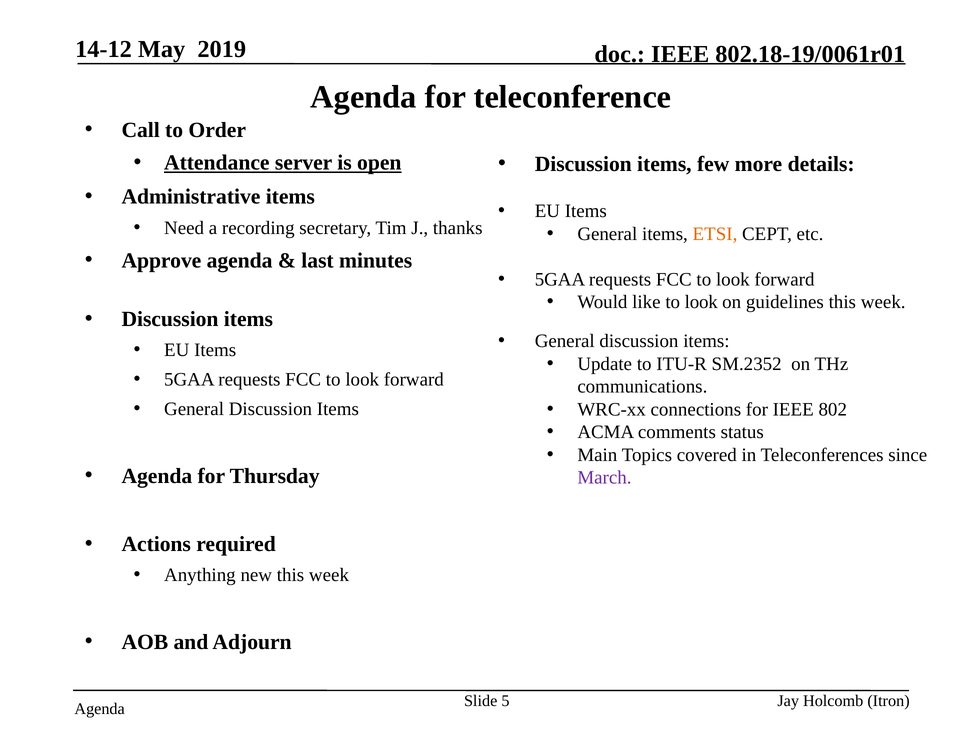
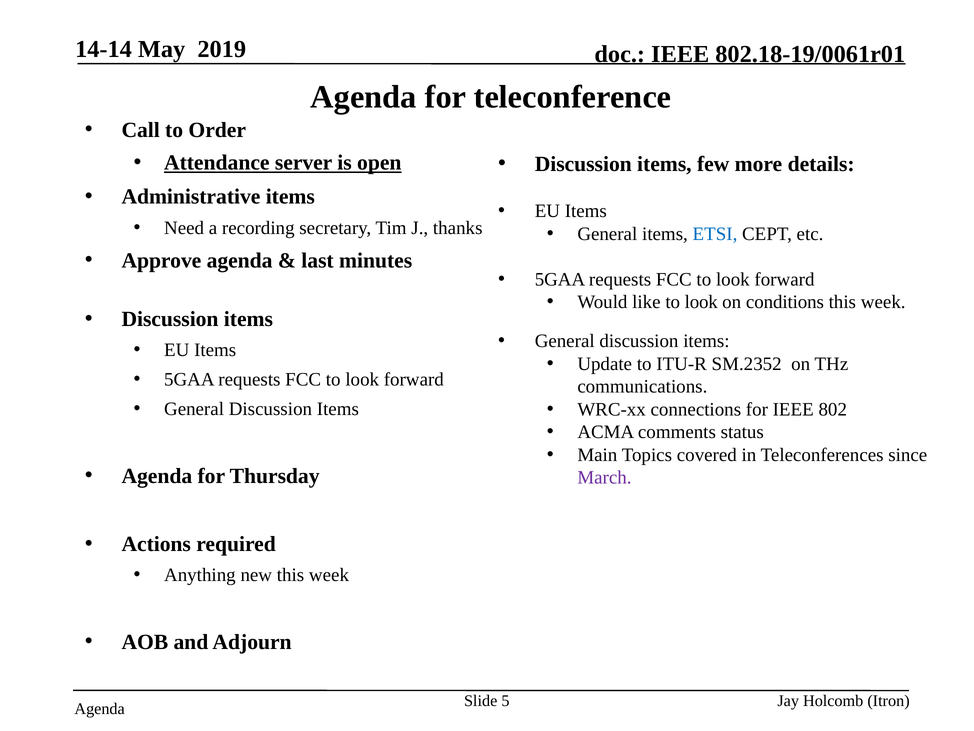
14-12: 14-12 -> 14-14
ETSI colour: orange -> blue
guidelines: guidelines -> conditions
